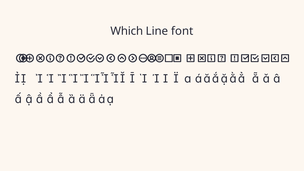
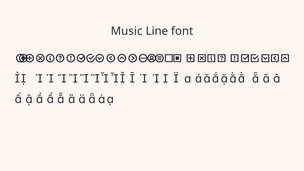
Which: Which -> Music
